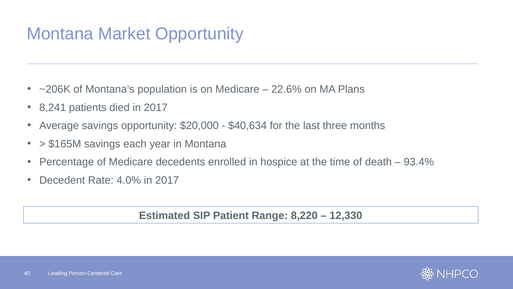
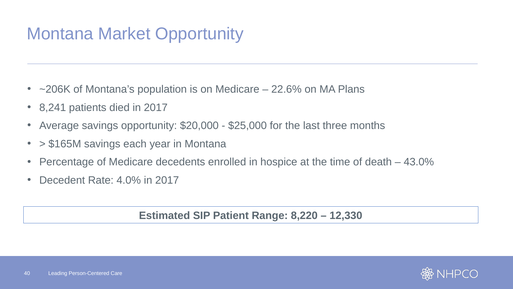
$40,634: $40,634 -> $25,000
93.4%: 93.4% -> 43.0%
